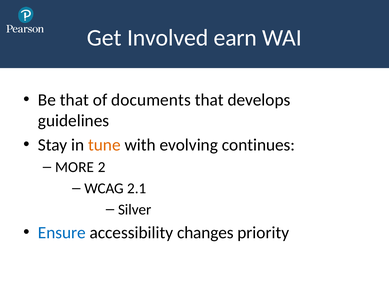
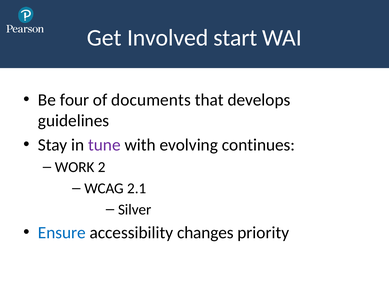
earn: earn -> start
Be that: that -> four
tune colour: orange -> purple
MORE: MORE -> WORK
